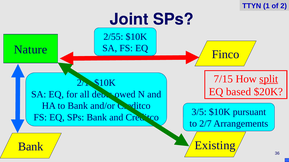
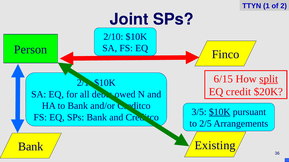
2/55: 2/55 -> 2/10
Nature: Nature -> Person
7/15: 7/15 -> 6/15
based: based -> credit
$10K at (220, 112) underline: none -> present
2/7: 2/7 -> 2/5
